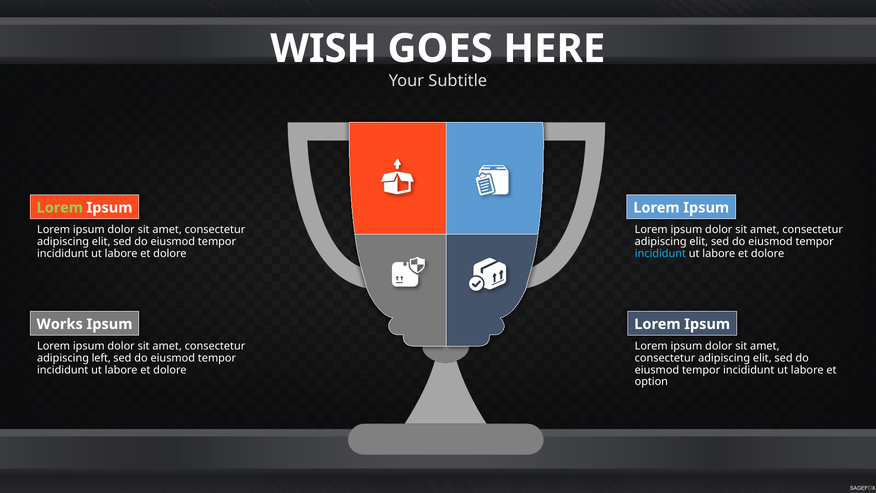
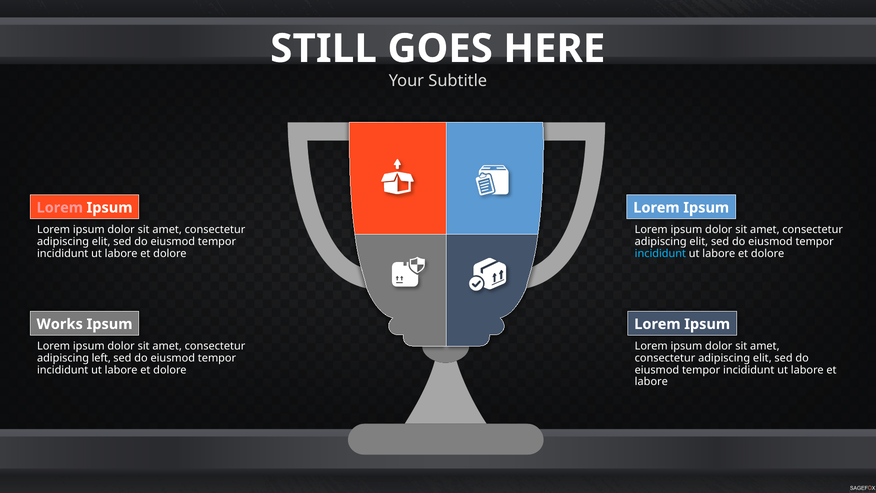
WISH: WISH -> STILL
Lorem at (60, 208) colour: light green -> pink
option at (651, 382): option -> labore
